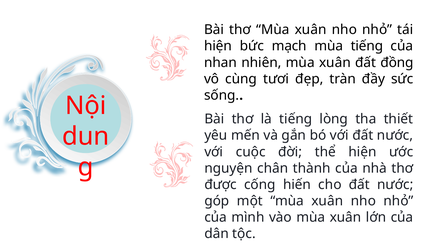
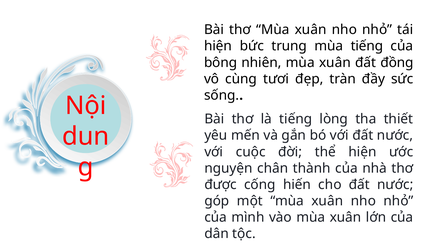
mạch: mạch -> trung
nhan: nhan -> bông
